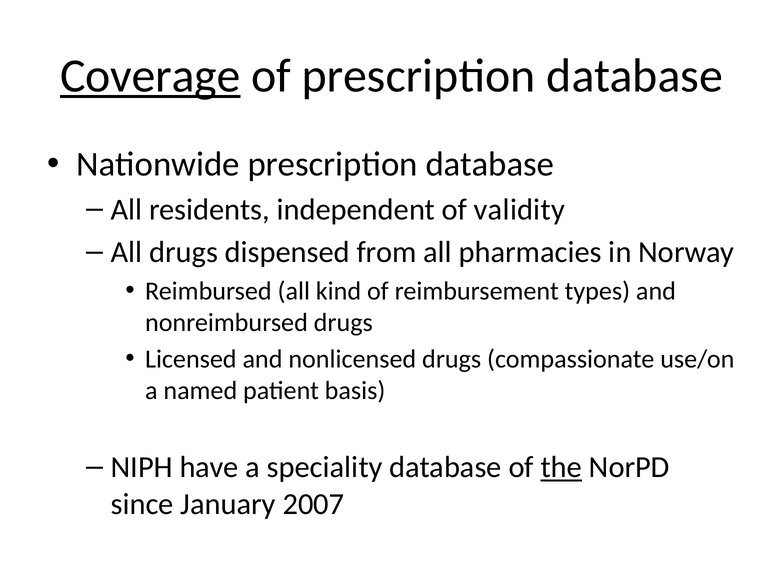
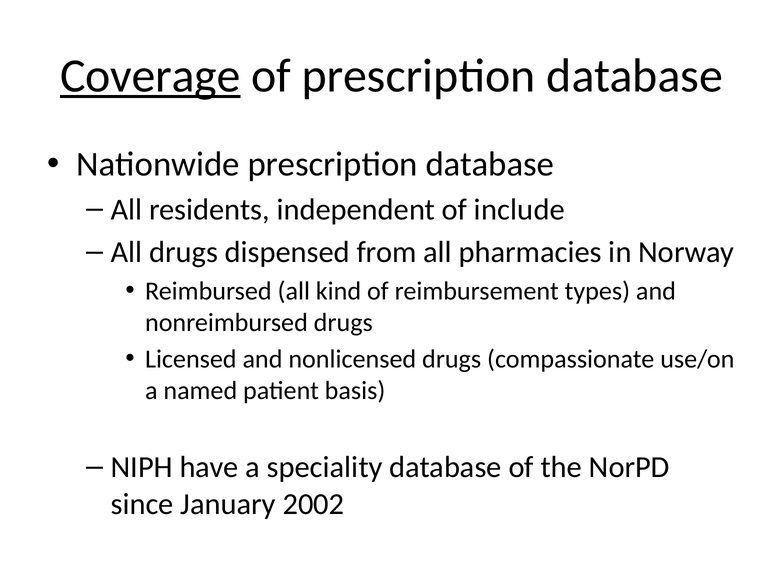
validity: validity -> include
the underline: present -> none
2007: 2007 -> 2002
